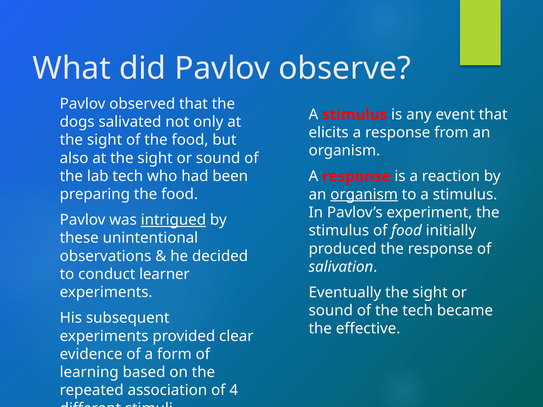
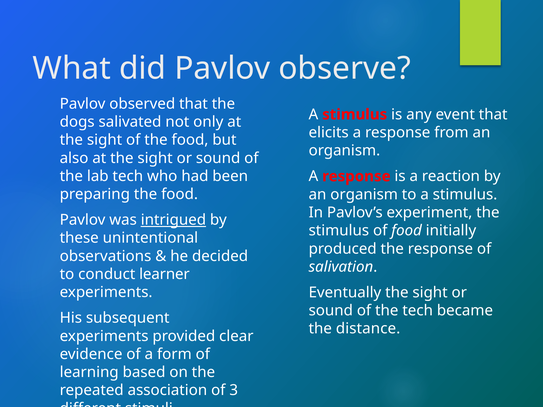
organism at (364, 195) underline: present -> none
effective: effective -> distance
4: 4 -> 3
